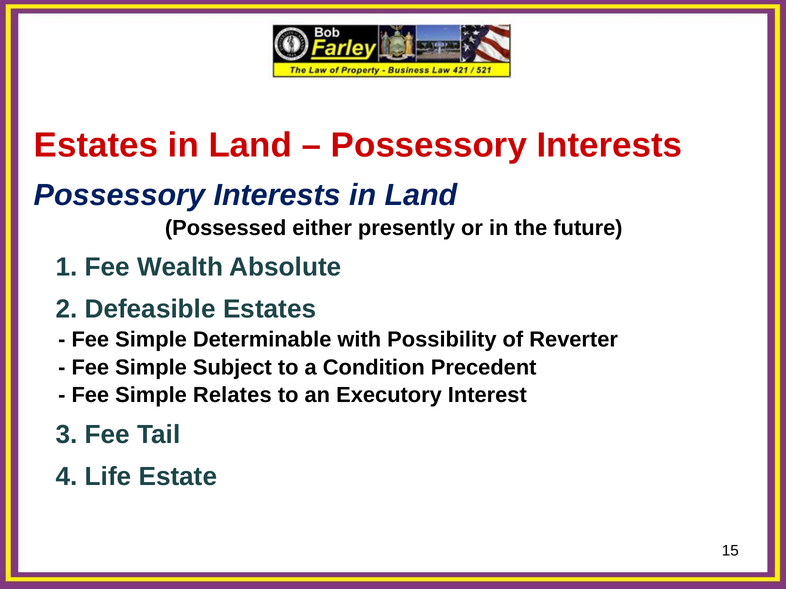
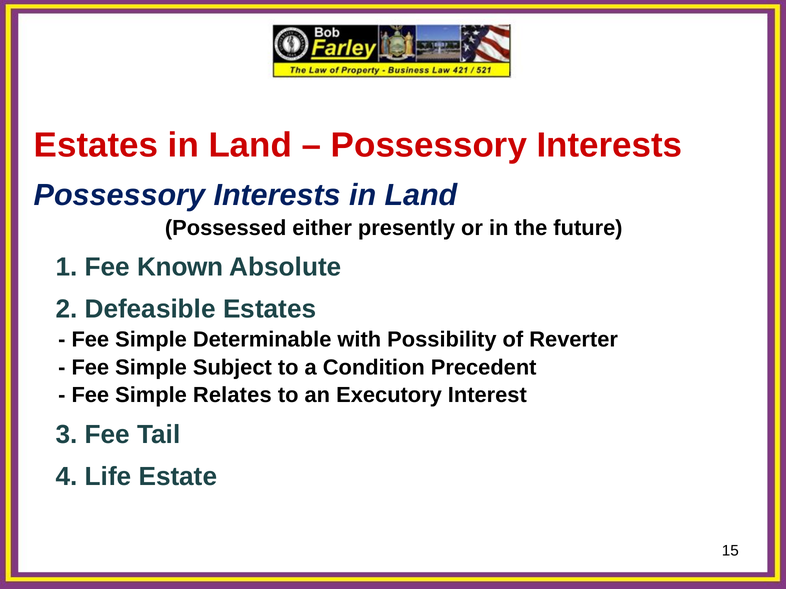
Wealth: Wealth -> Known
